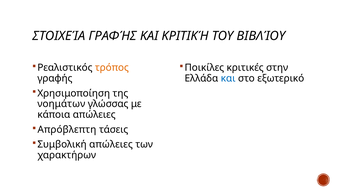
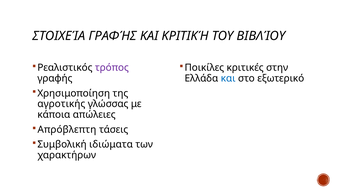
τρόπος colour: orange -> purple
νοημάτων: νοημάτων -> αγροτικής
Συμβολική απώλειες: απώλειες -> ιδιώματα
